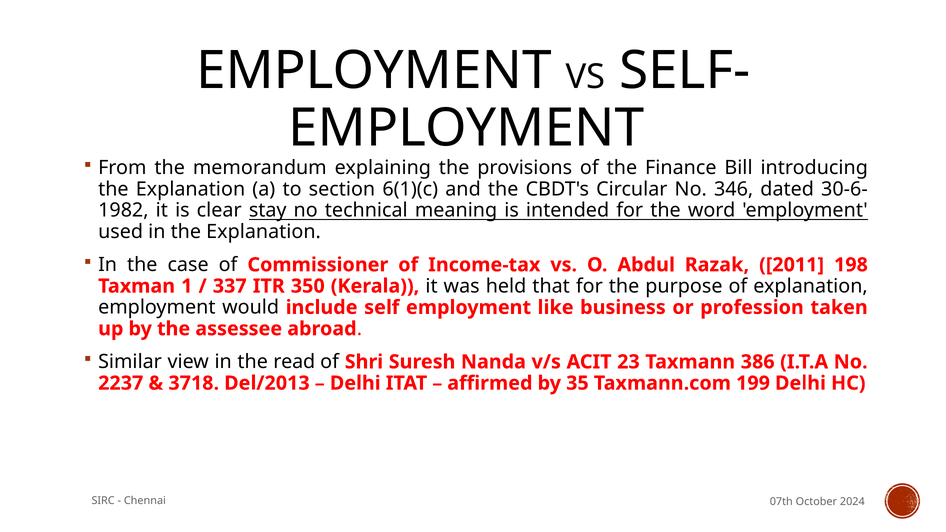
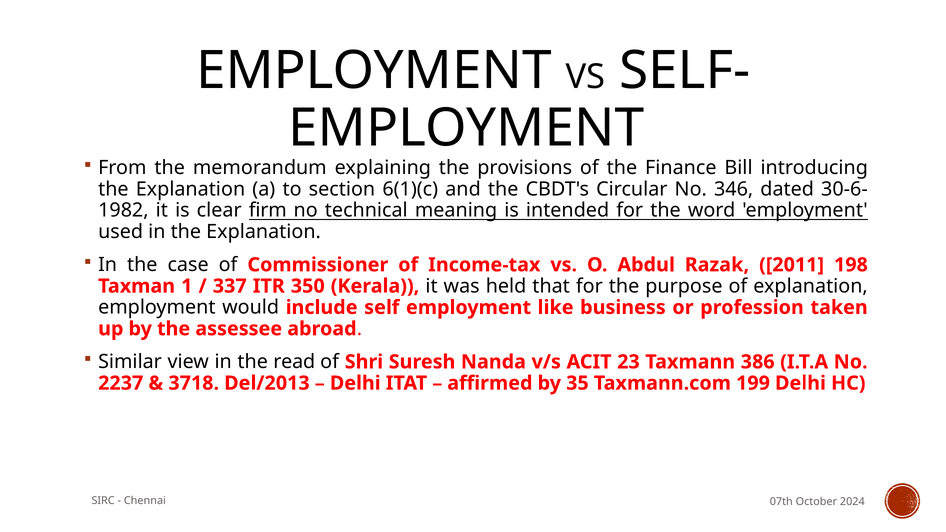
stay: stay -> firm
